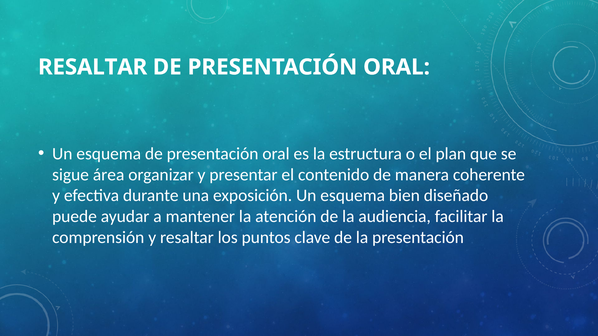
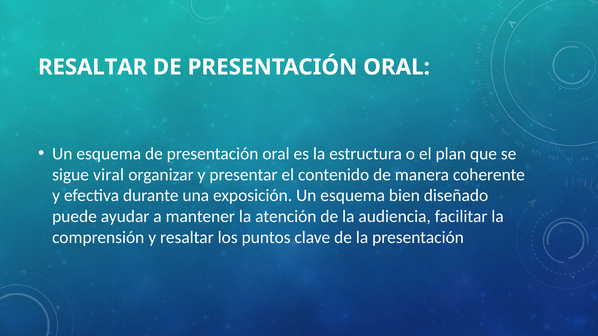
área: área -> viral
